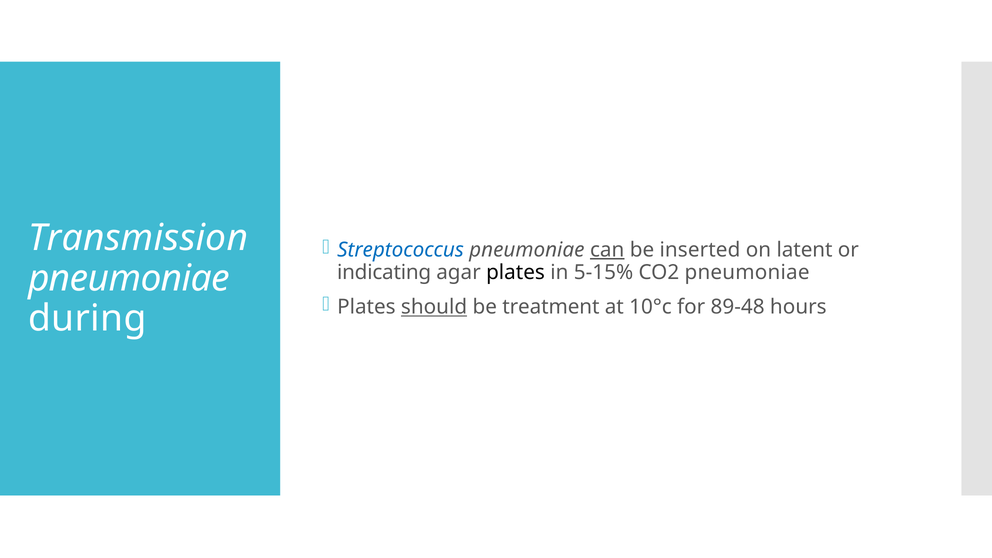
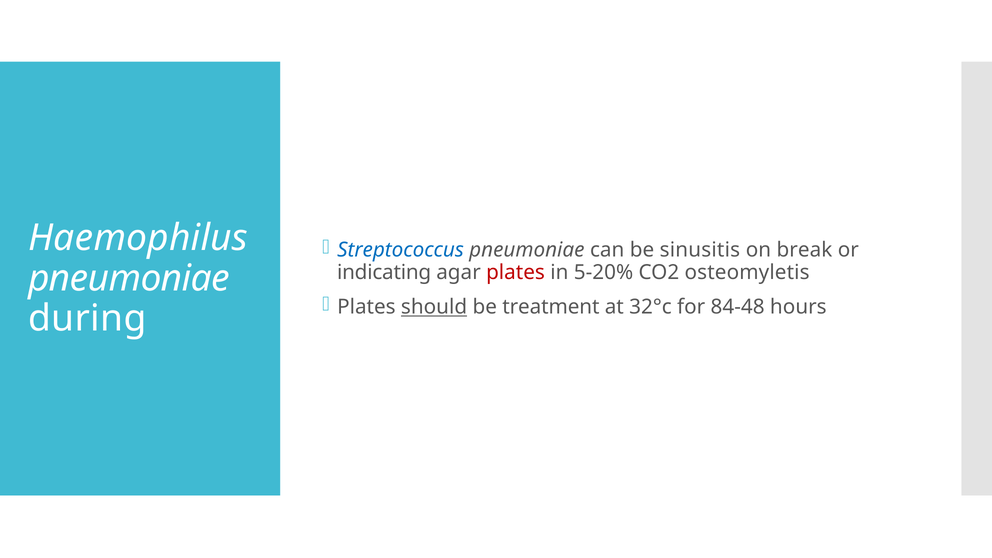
Transmission: Transmission -> Haemophilus
can underline: present -> none
inserted: inserted -> sinusitis
latent: latent -> break
plates at (516, 272) colour: black -> red
5-15%: 5-15% -> 5-20%
CO2 pneumoniae: pneumoniae -> osteomyletis
10°c: 10°c -> 32°c
89-48: 89-48 -> 84-48
